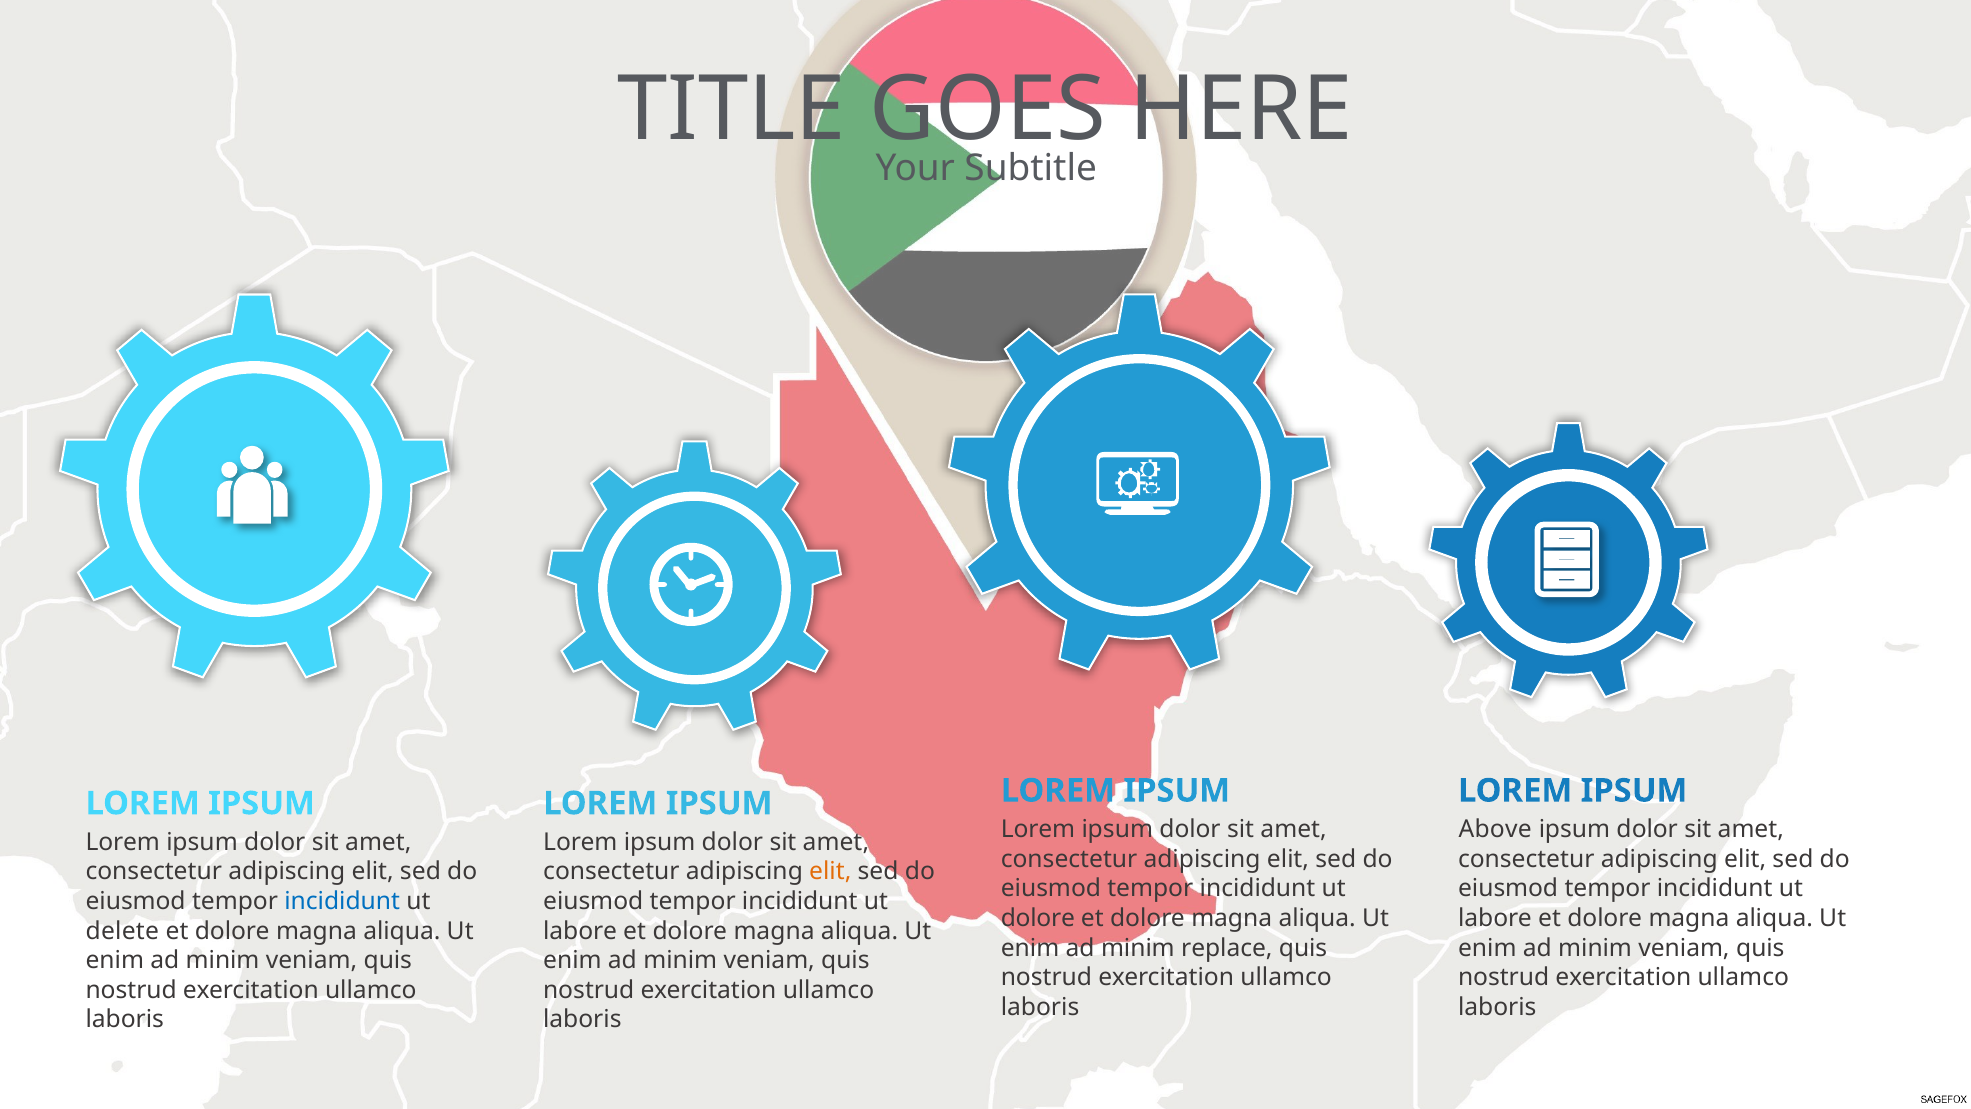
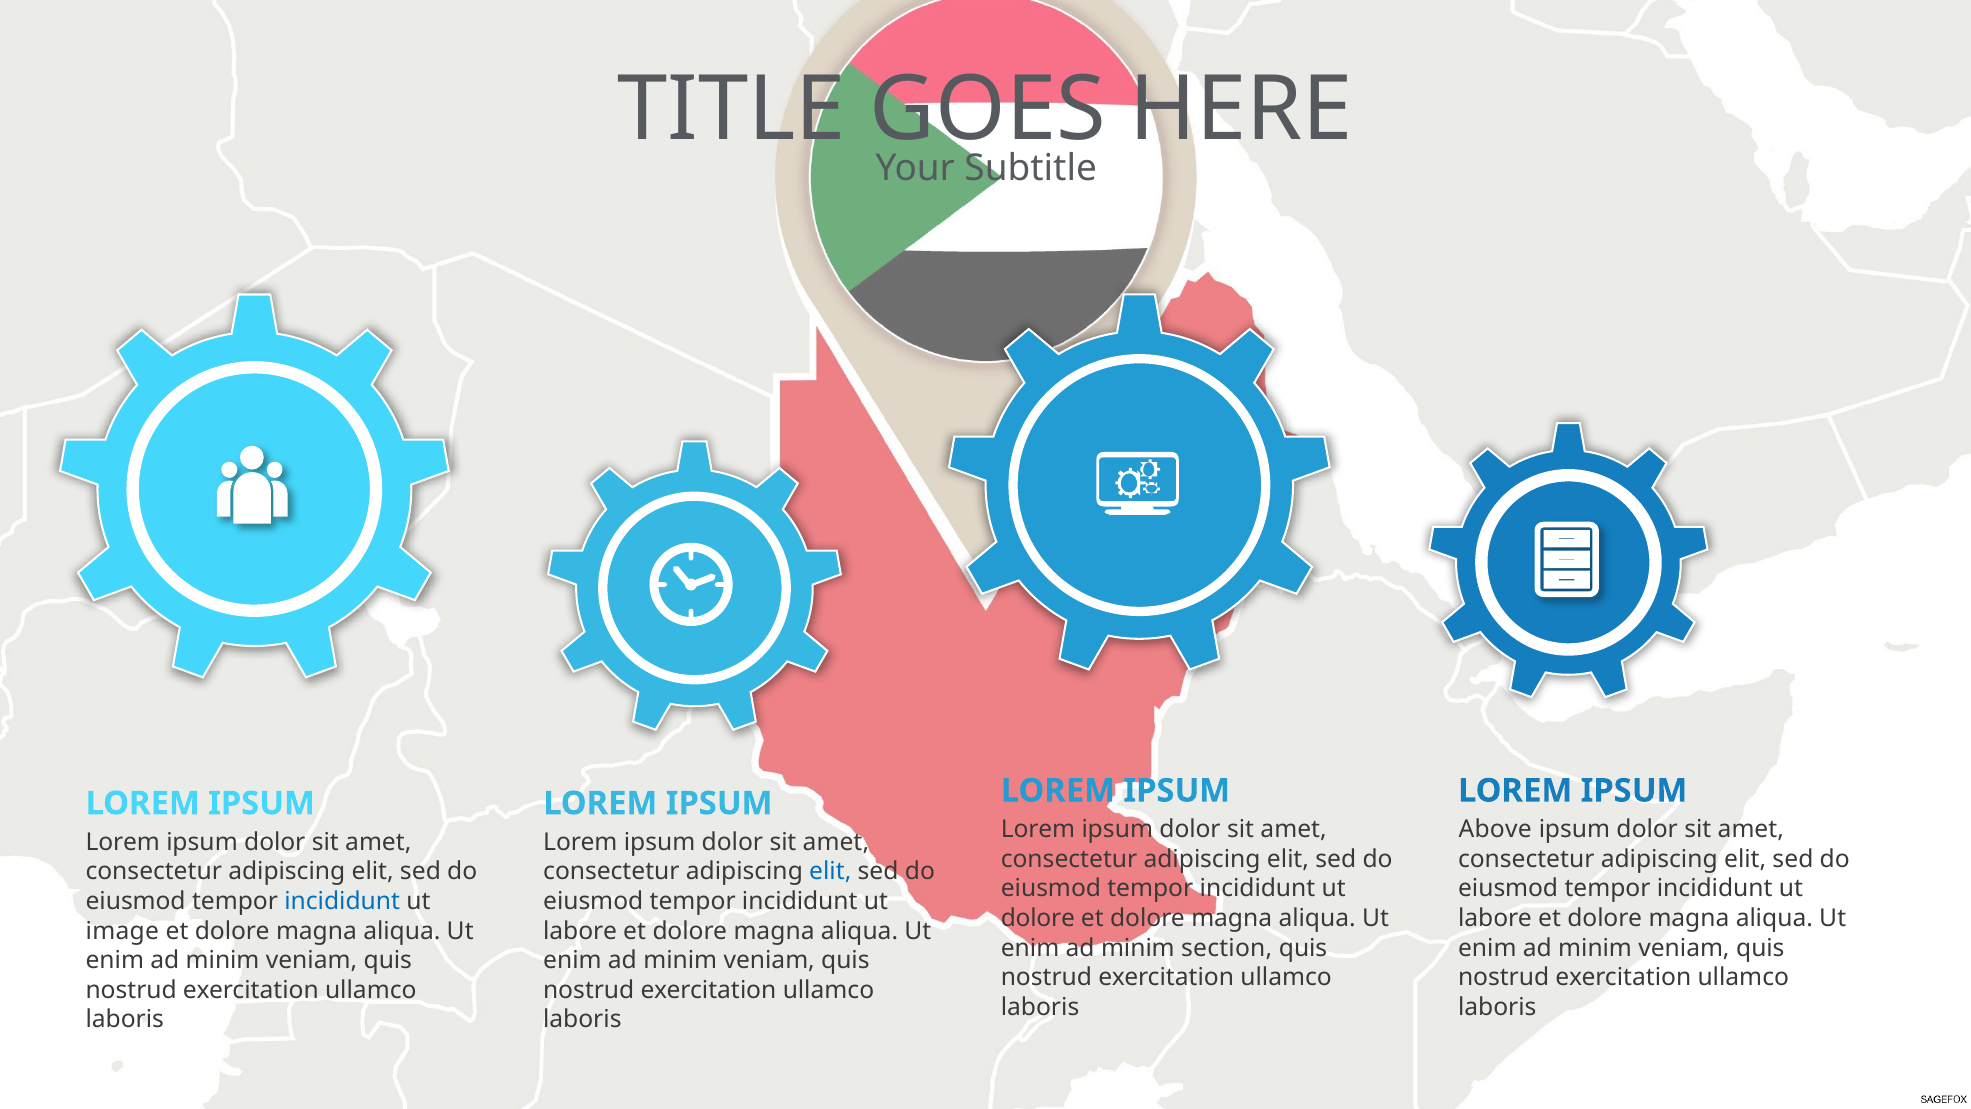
elit at (830, 872) colour: orange -> blue
delete: delete -> image
replace: replace -> section
